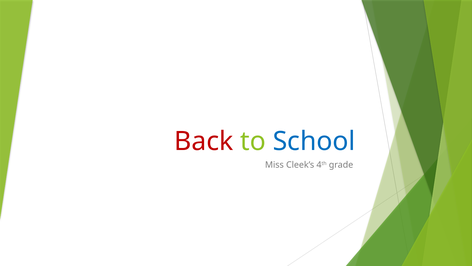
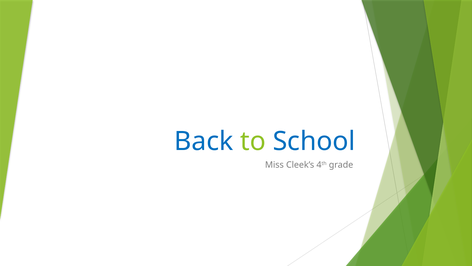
Back colour: red -> blue
